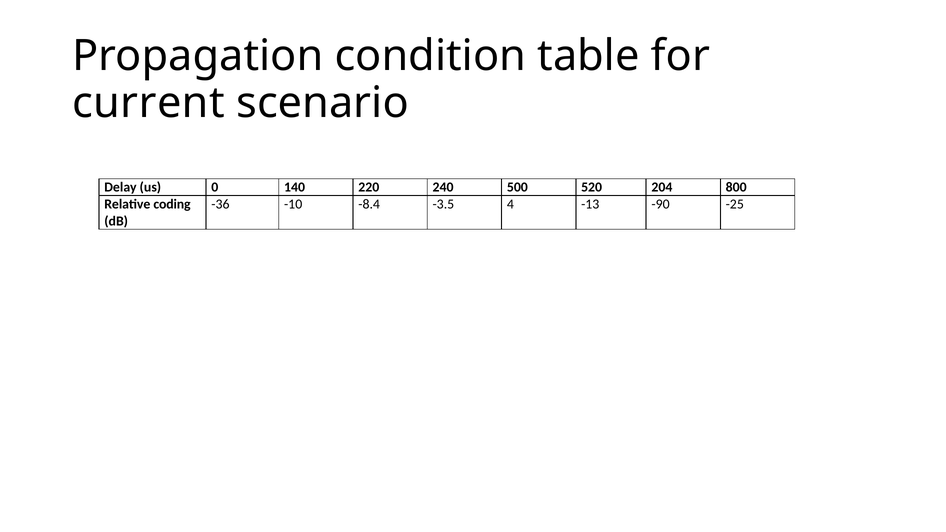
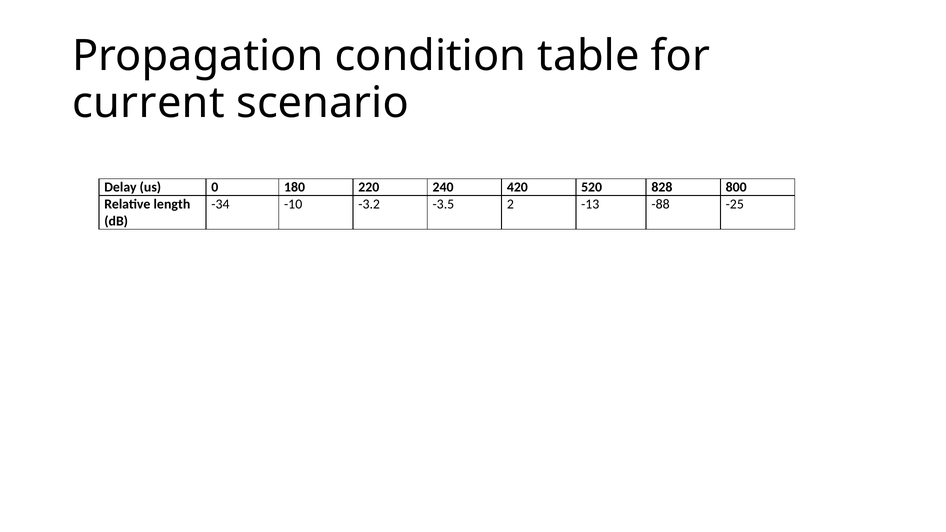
140: 140 -> 180
500: 500 -> 420
204: 204 -> 828
coding: coding -> length
-36: -36 -> -34
-8.4: -8.4 -> -3.2
4: 4 -> 2
-90: -90 -> -88
